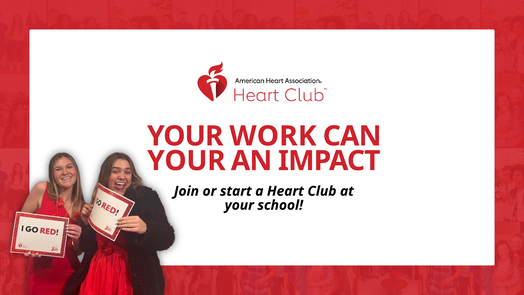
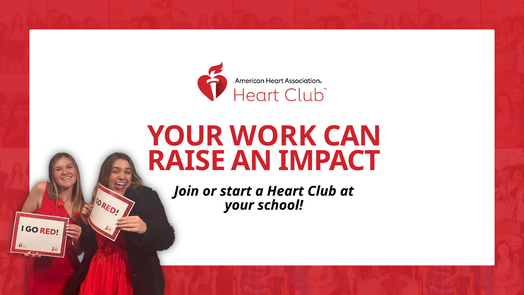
YOUR at (186, 161): YOUR -> RAISE
